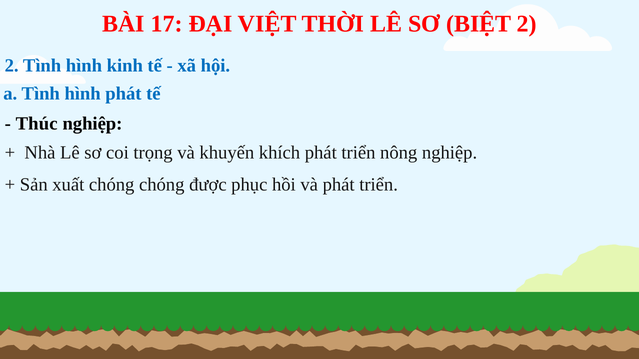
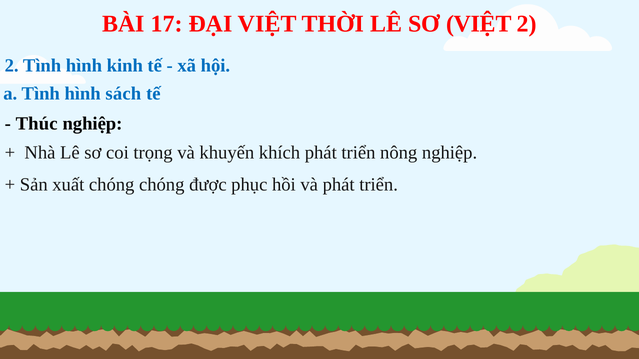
SƠ BIỆT: BIỆT -> VIỆT
hình phát: phát -> sách
